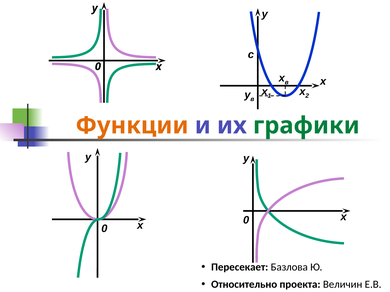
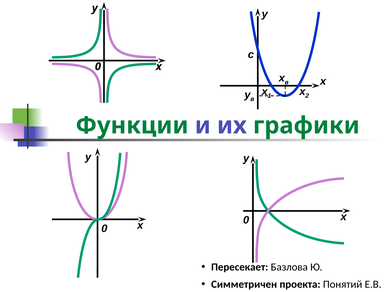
Функции colour: orange -> green
Относительно: Относительно -> Симметричен
Величин: Величин -> Понятий
